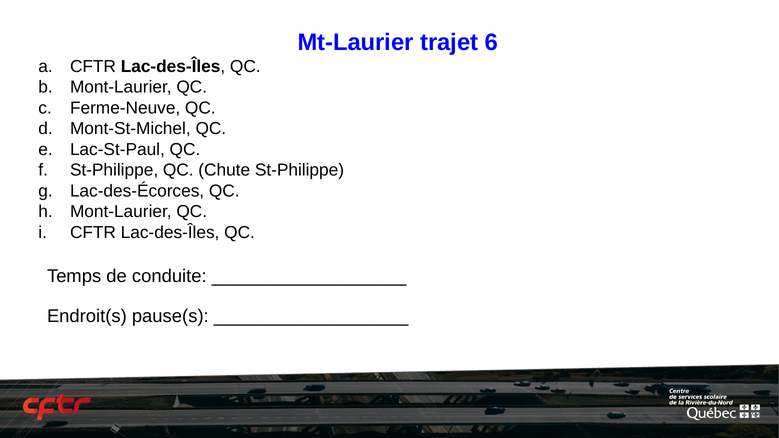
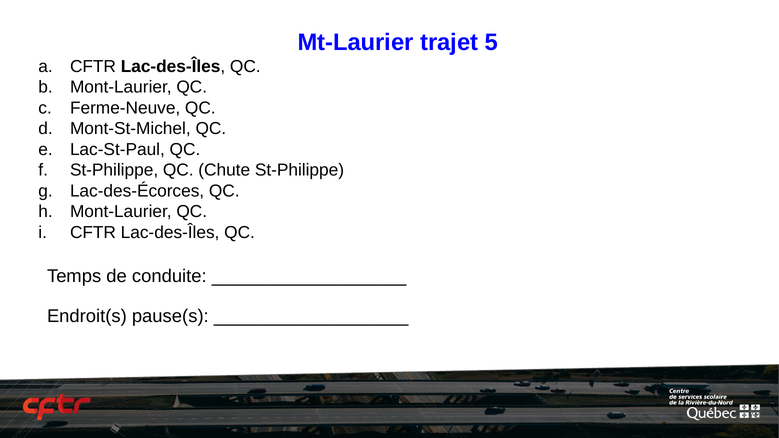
6: 6 -> 5
